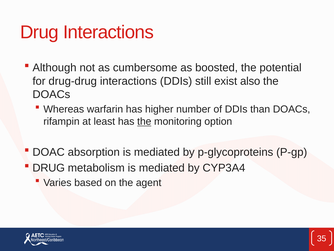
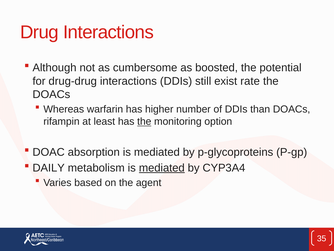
also: also -> rate
DRUG at (49, 168): DRUG -> DAILY
mediated at (162, 168) underline: none -> present
